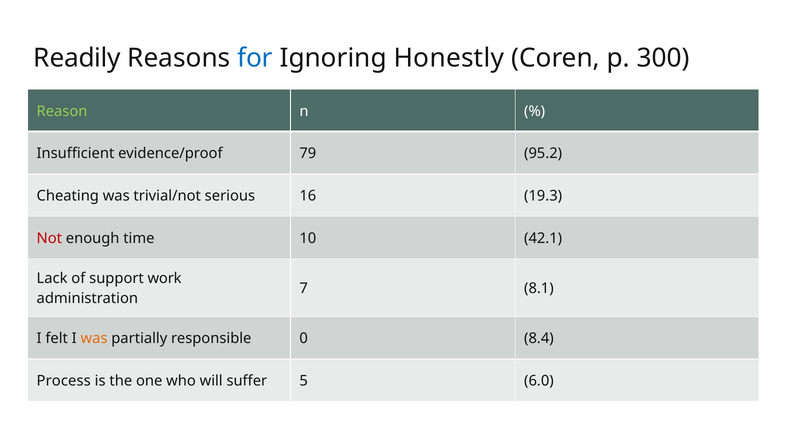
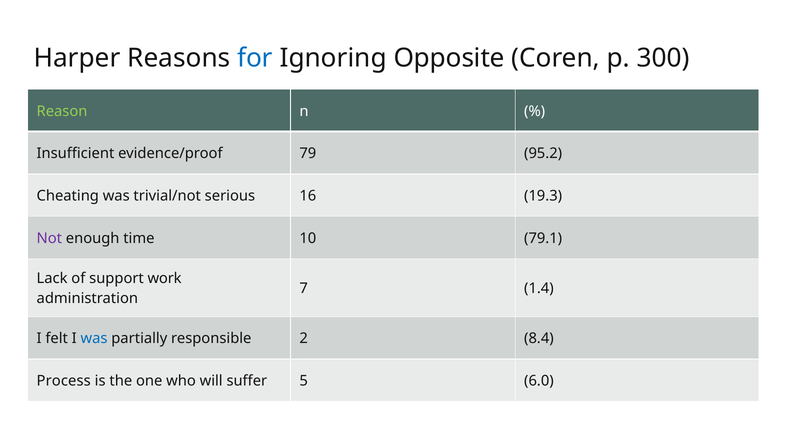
Readily: Readily -> Harper
Honestly: Honestly -> Opposite
Not colour: red -> purple
42.1: 42.1 -> 79.1
8.1: 8.1 -> 1.4
was at (94, 338) colour: orange -> blue
0: 0 -> 2
